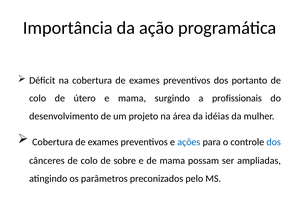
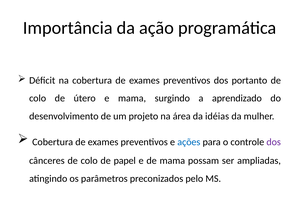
profissionais: profissionais -> aprendizado
dos at (274, 142) colour: blue -> purple
sobre: sobre -> papel
